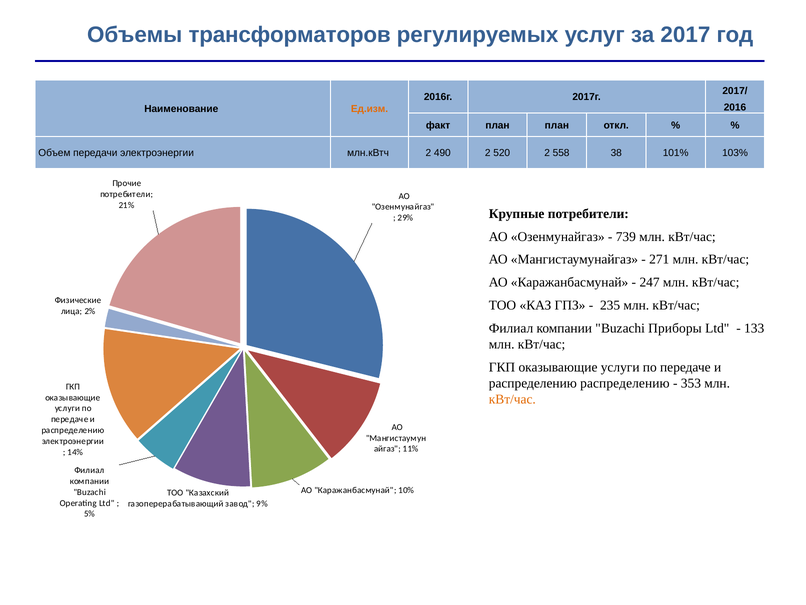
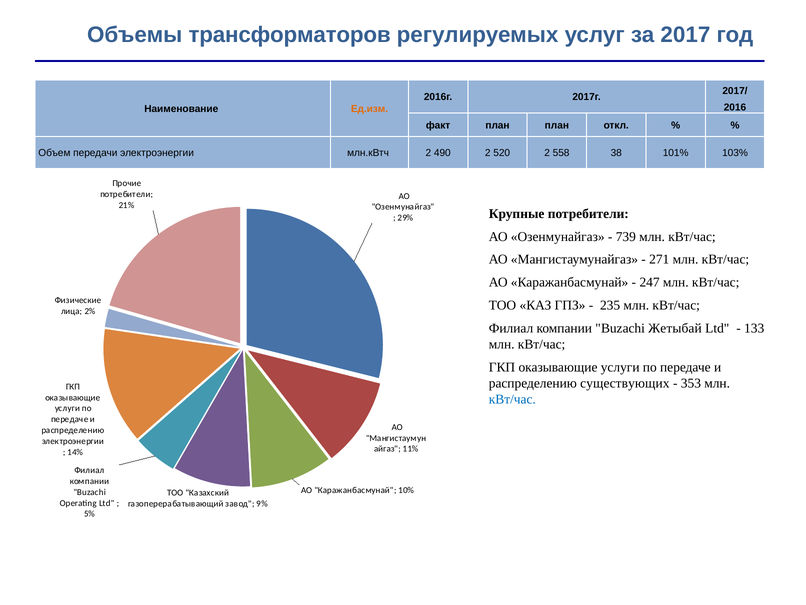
Приборы: Приборы -> Жетыбай
распределению распределению: распределению -> существующих
кВт/час at (512, 399) colour: orange -> blue
